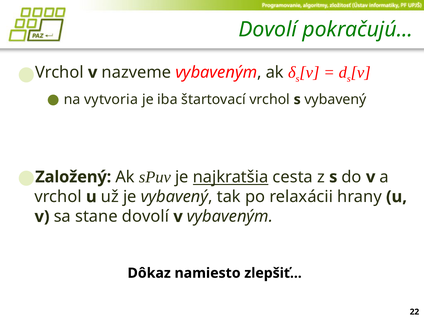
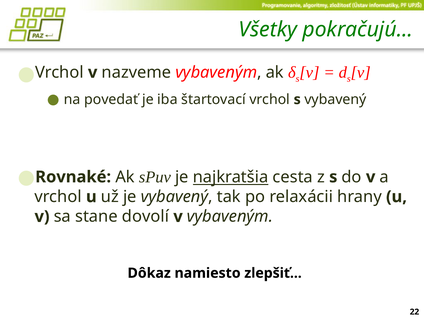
Dovolí at (268, 30): Dovolí -> Všetky
vytvoria: vytvoria -> povedať
Založený: Založený -> Rovnaké
